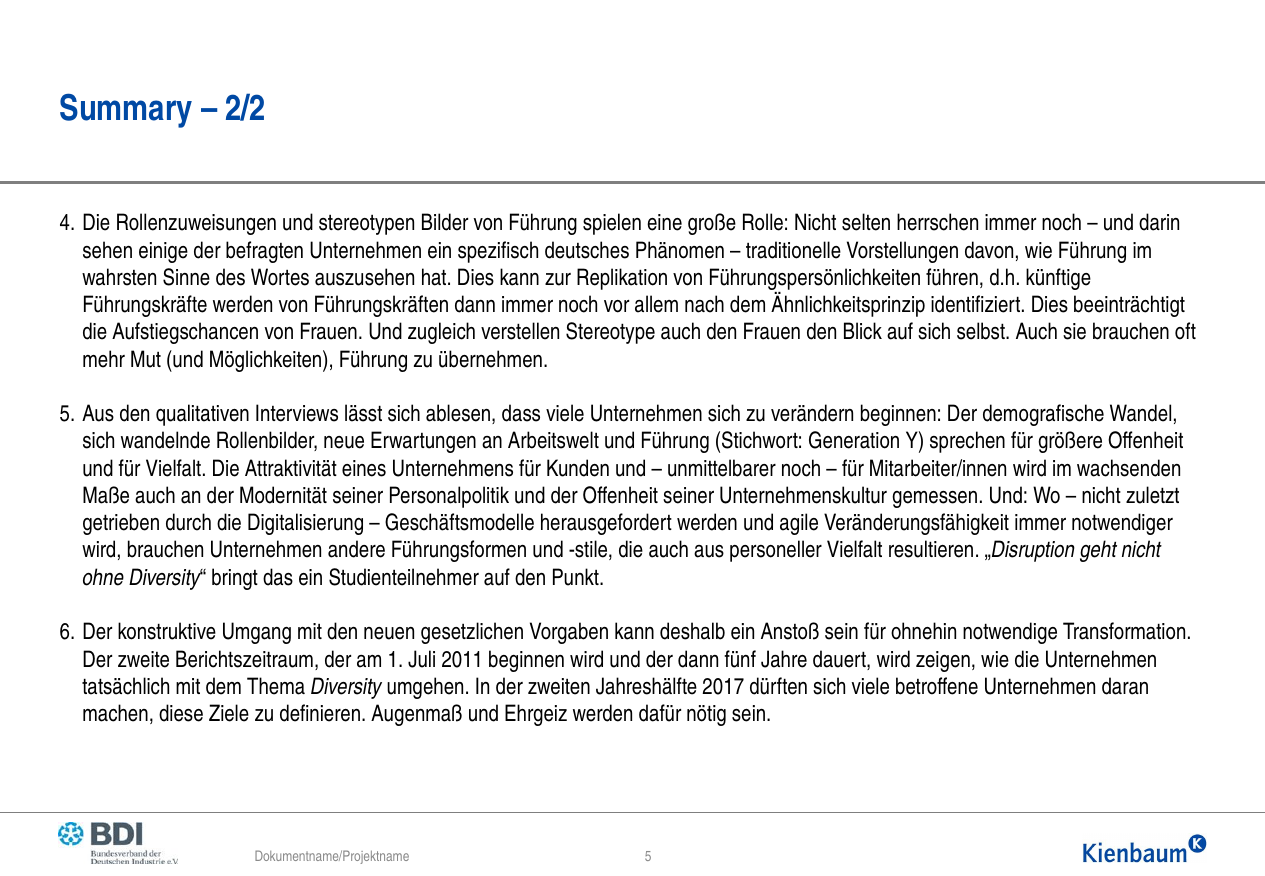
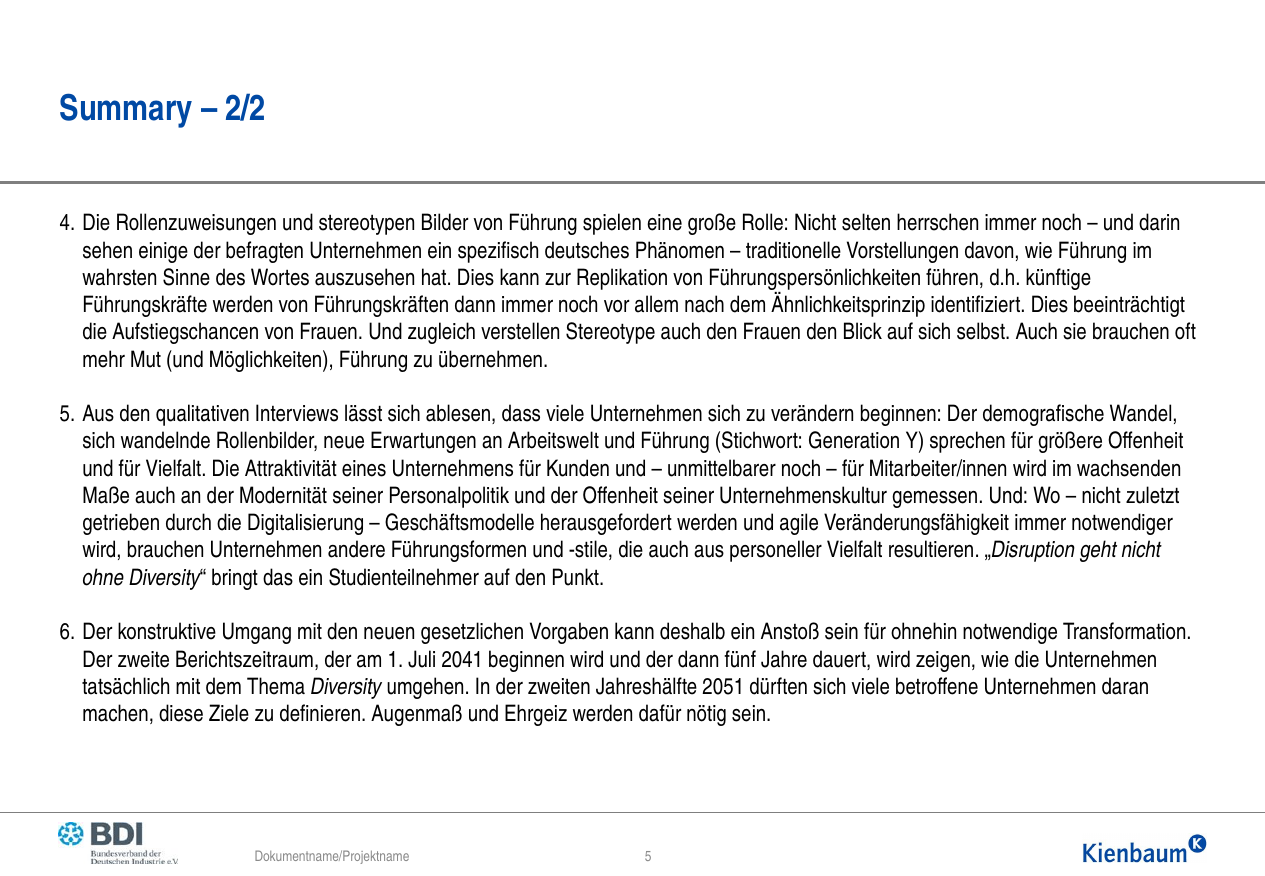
2011: 2011 -> 2041
2017: 2017 -> 2051
